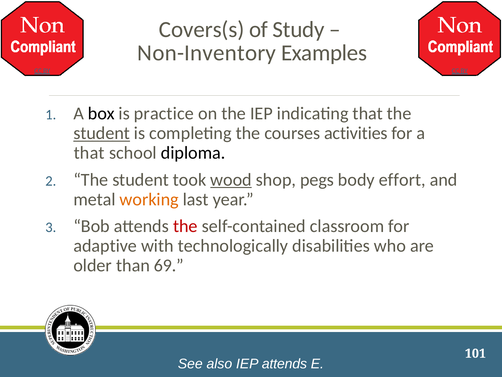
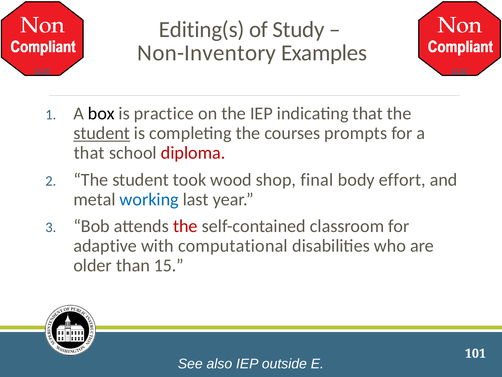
Covers(s: Covers(s -> Editing(s
activities: activities -> prompts
diploma colour: black -> red
wood underline: present -> none
pegs: pegs -> final
working colour: orange -> blue
technologically: technologically -> computational
69: 69 -> 15
IEP attends: attends -> outside
